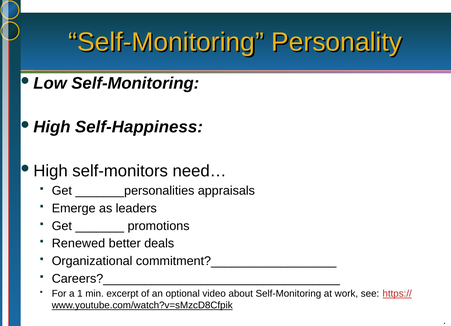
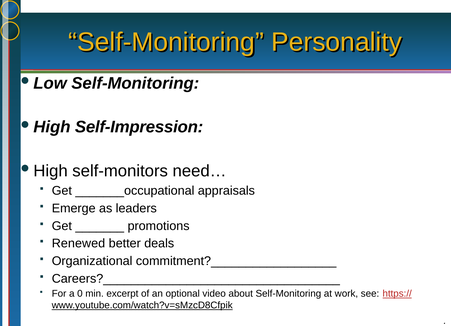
Self-Happiness: Self-Happiness -> Self-Impression
_______personalities: _______personalities -> _______occupational
1: 1 -> 0
